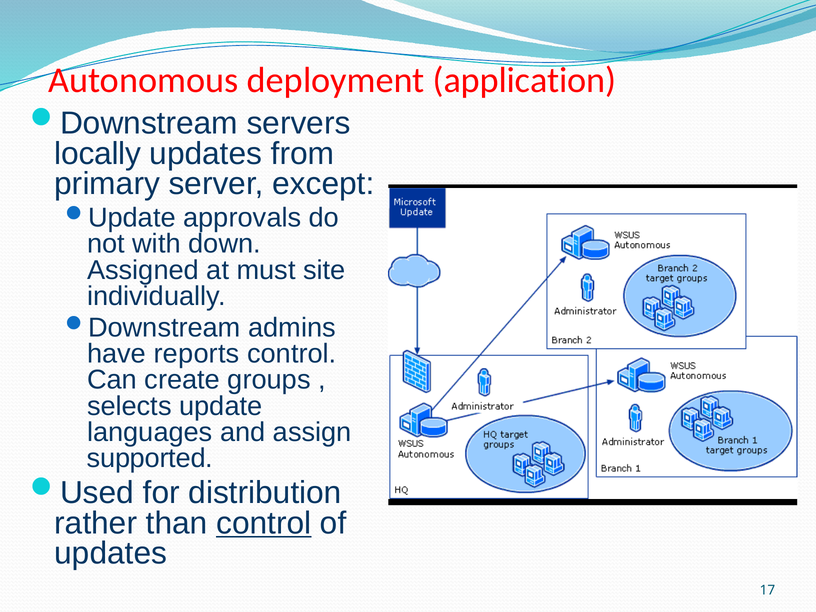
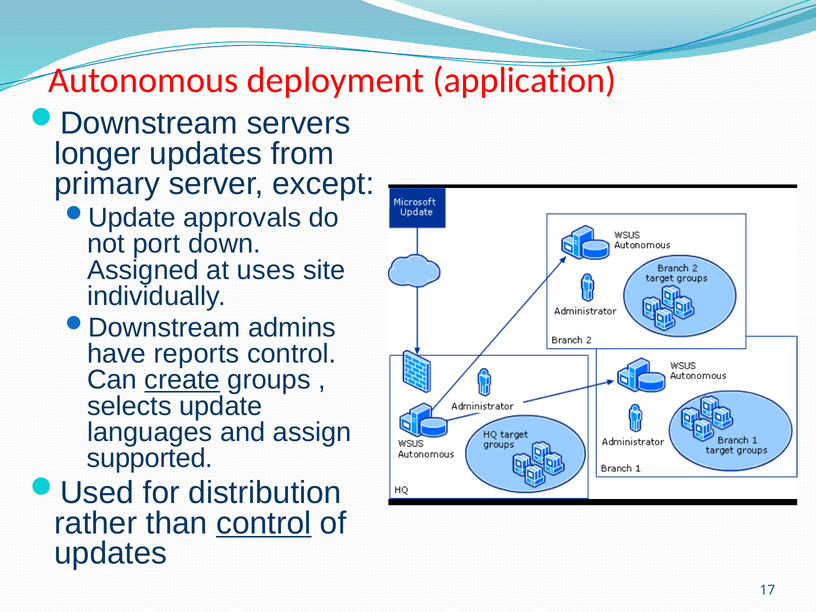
locally: locally -> longer
with: with -> port
must: must -> uses
create underline: none -> present
